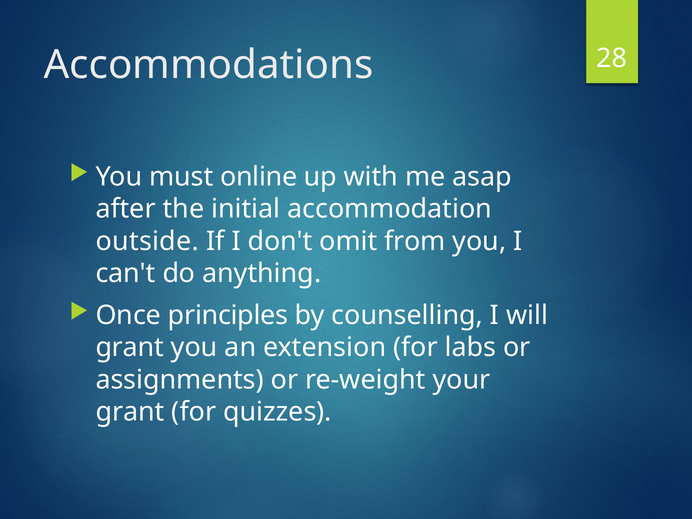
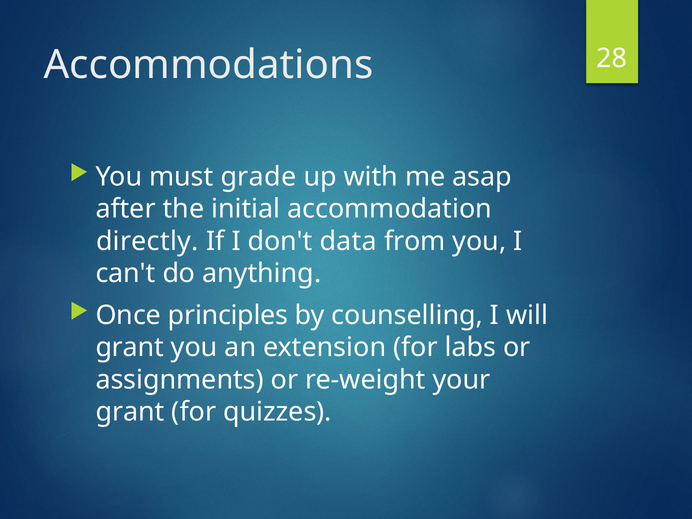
online: online -> grade
outside: outside -> directly
omit: omit -> data
